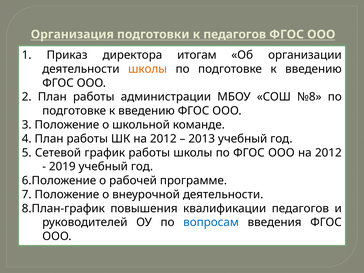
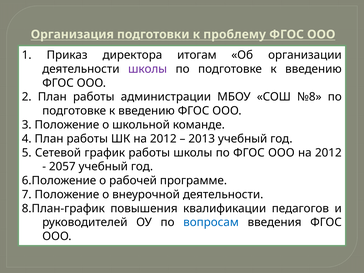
к педагогов: педагогов -> проблему
школы at (148, 69) colour: orange -> purple
2019: 2019 -> 2057
